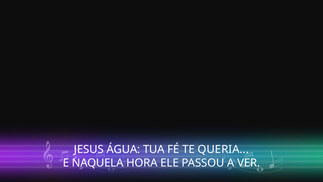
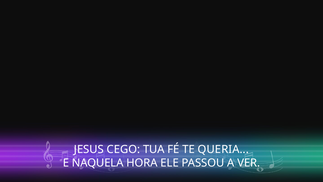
ÁGUA: ÁGUA -> CEGO
